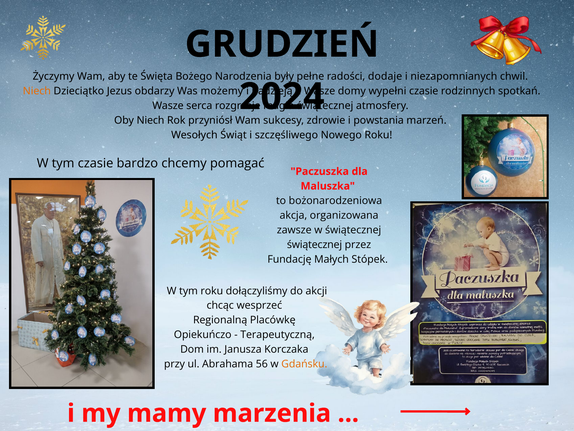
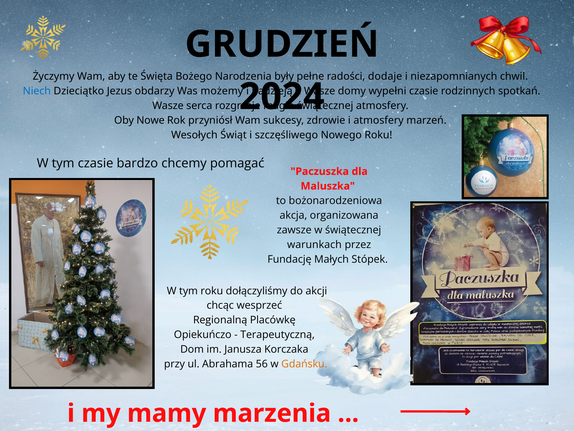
Niech at (37, 91) colour: orange -> blue
Oby Niech: Niech -> Nowe
i powstania: powstania -> atmosfery
świątecznej at (315, 244): świątecznej -> warunkach
